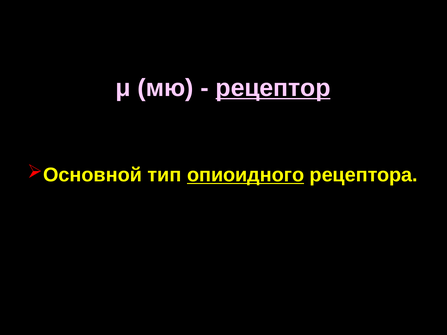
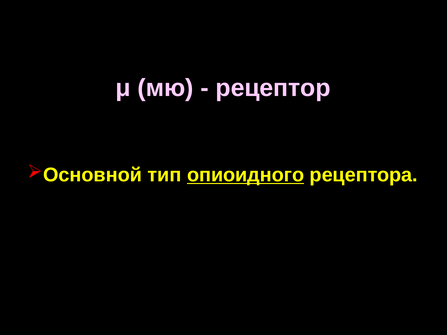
рецептор underline: present -> none
